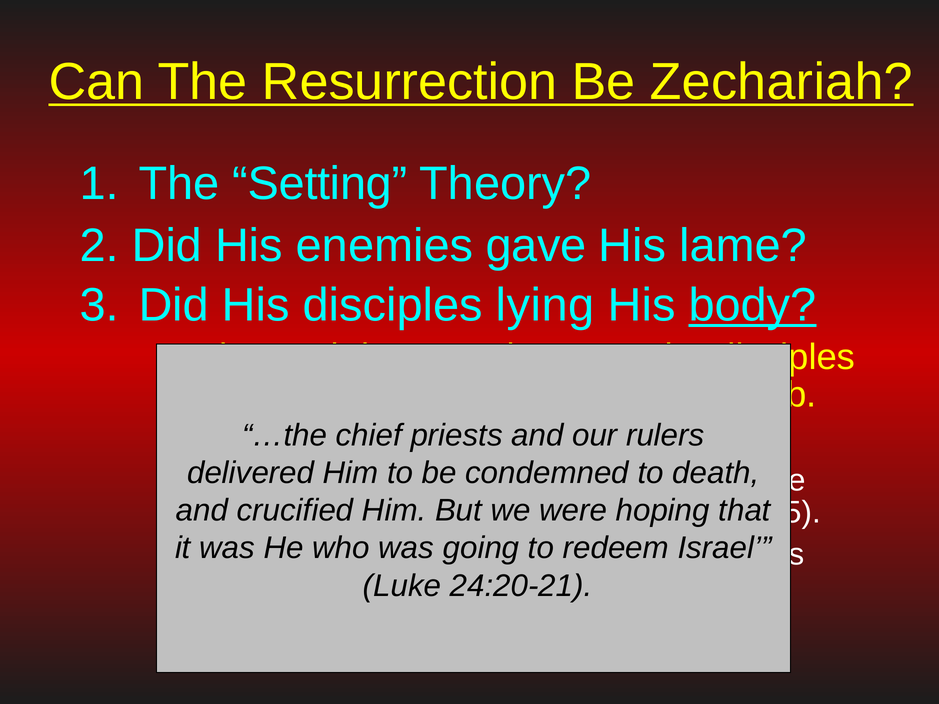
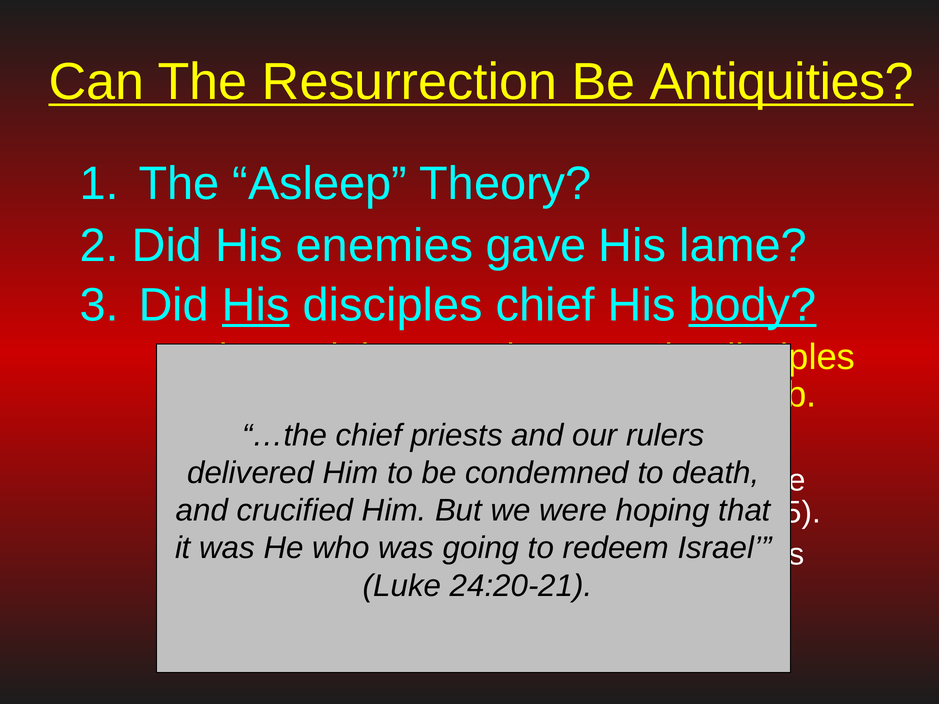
Zechariah: Zechariah -> Antiquities
Setting: Setting -> Asleep
His at (256, 305) underline: none -> present
disciples lying: lying -> chief
